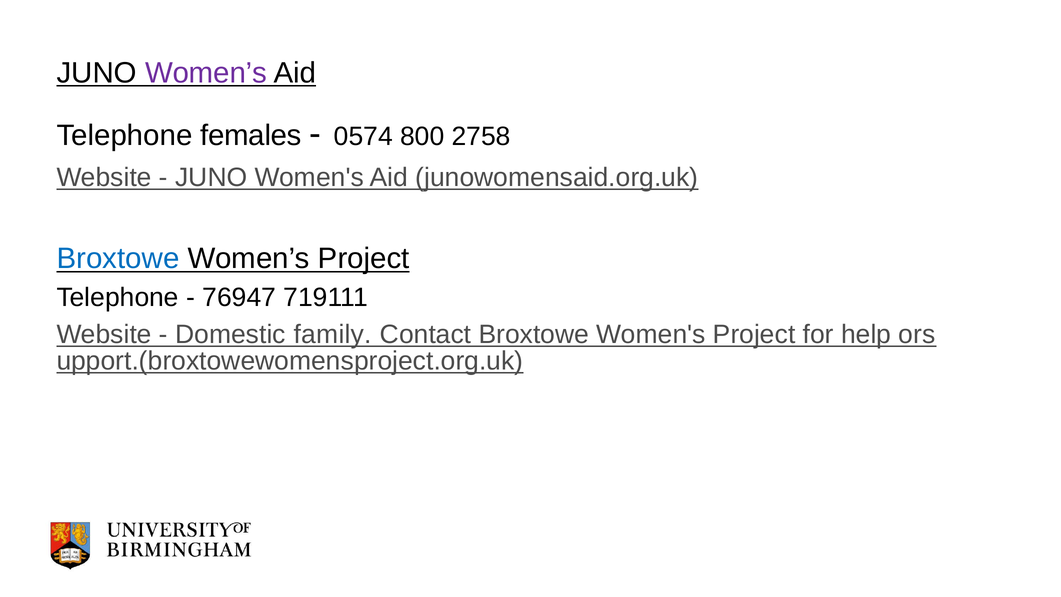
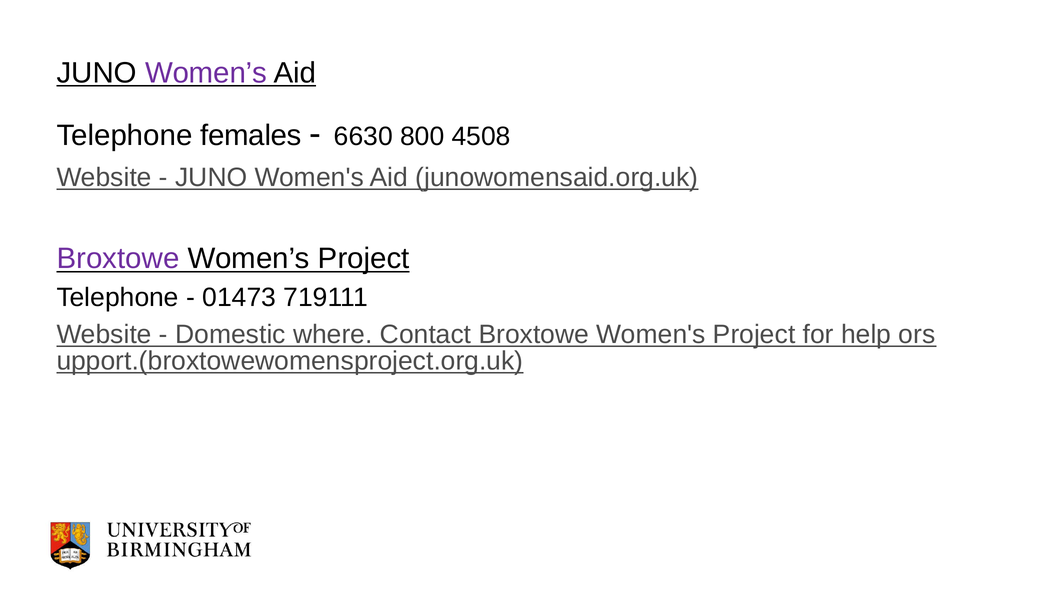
0574: 0574 -> 6630
2758: 2758 -> 4508
Broxtowe at (118, 259) colour: blue -> purple
76947: 76947 -> 01473
family: family -> where
